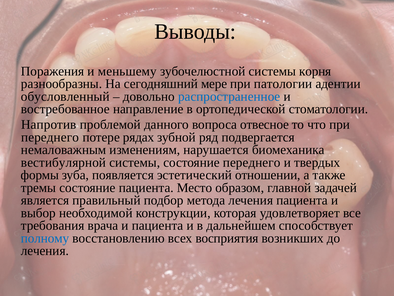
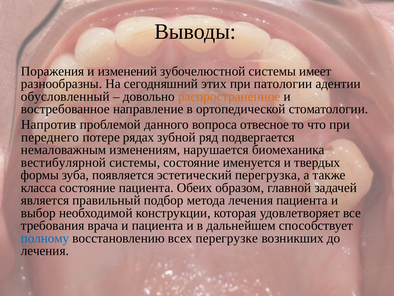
меньшему: меньшему -> изменений
корня: корня -> имеет
мере: мере -> этих
распространенное colour: blue -> orange
состояние переднего: переднего -> именуется
отношении: отношении -> перегрузка
тремы: тремы -> класса
Место: Место -> Обеих
восприятия: восприятия -> перегрузке
